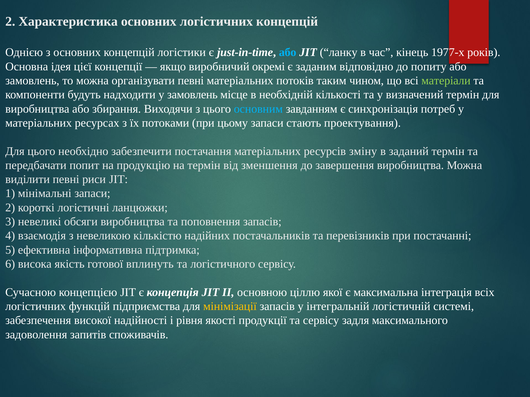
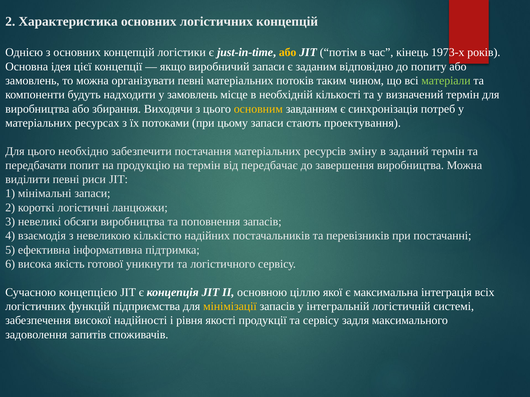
або at (288, 52) colour: light blue -> yellow
ланку: ланку -> потім
1977-х: 1977-х -> 1973-х
виробничий окремі: окремі -> запаси
основним colour: light blue -> yellow
зменшення: зменшення -> передбачає
вплинуть: вплинуть -> уникнути
